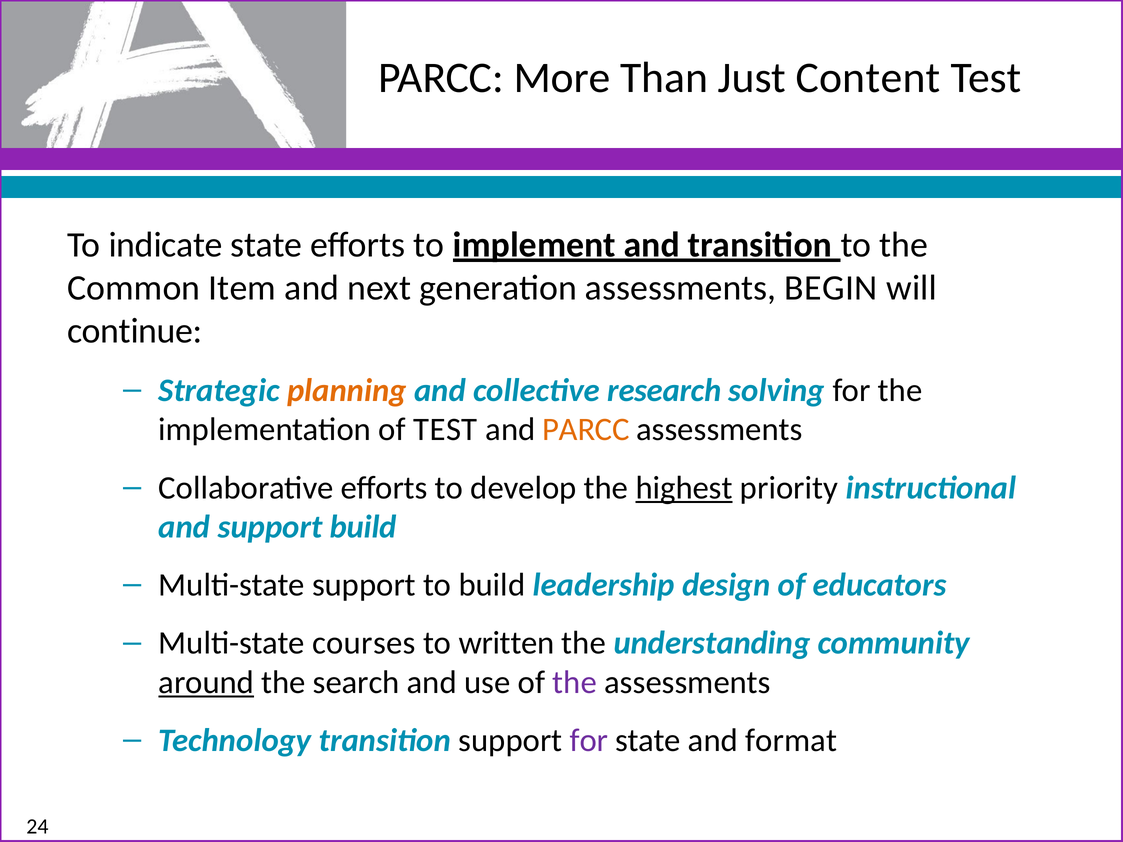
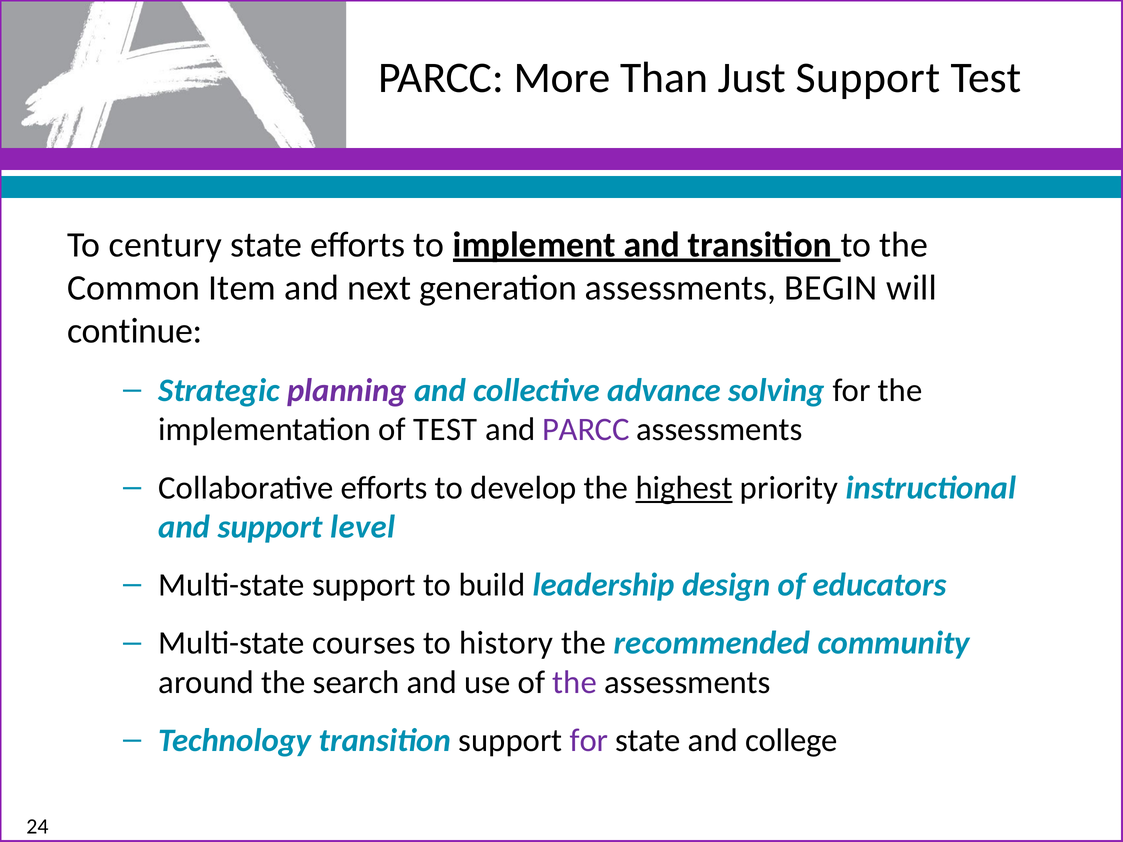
Just Content: Content -> Support
indicate: indicate -> century
planning colour: orange -> purple
research: research -> advance
PARCC at (586, 430) colour: orange -> purple
support build: build -> level
written: written -> history
understanding: understanding -> recommended
around underline: present -> none
format: format -> college
